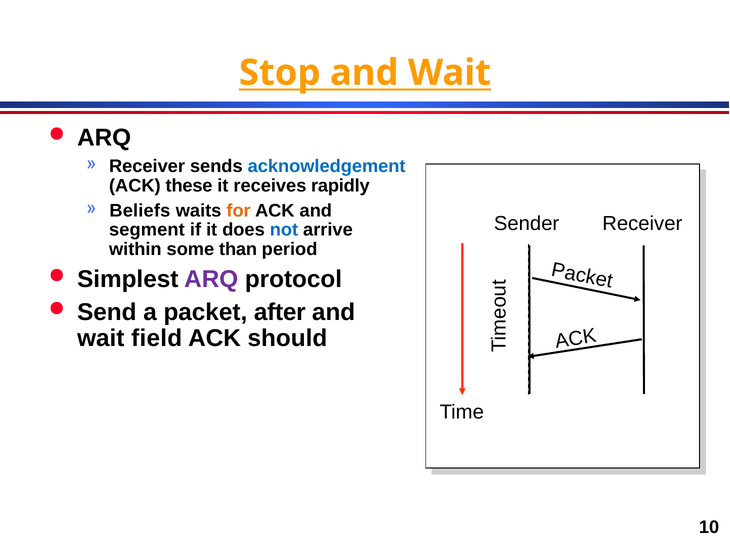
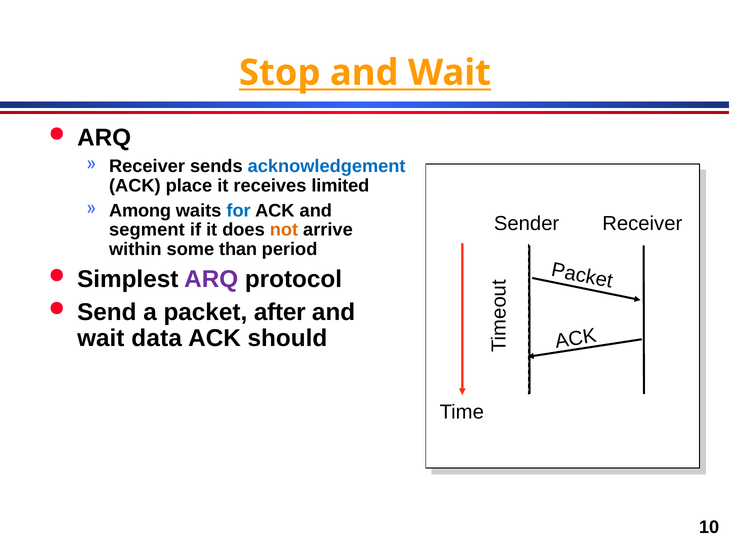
these: these -> place
rapidly: rapidly -> limited
Beliefs: Beliefs -> Among
for colour: orange -> blue
not colour: blue -> orange
field: field -> data
